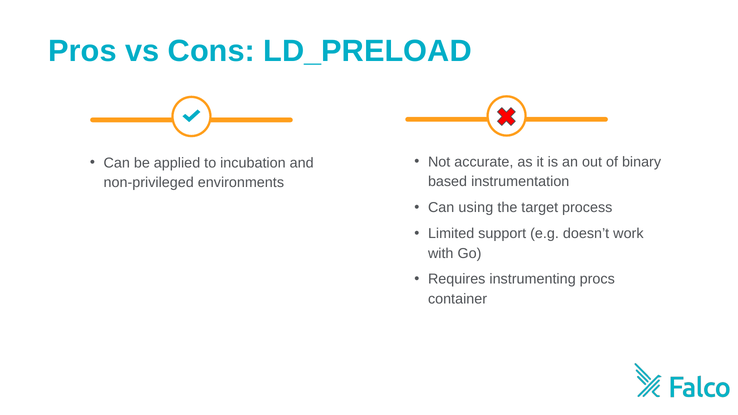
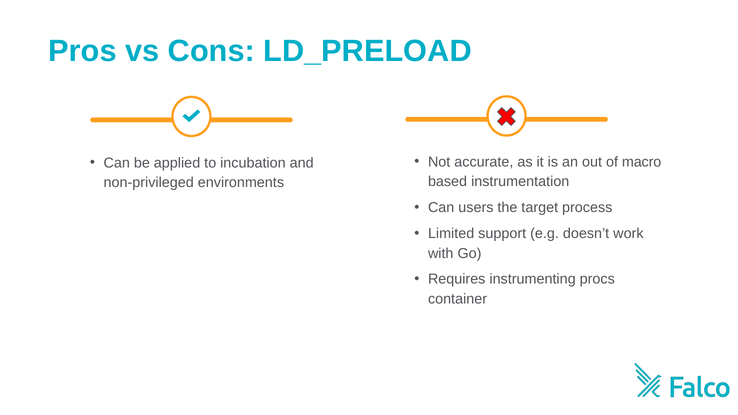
binary: binary -> macro
using: using -> users
